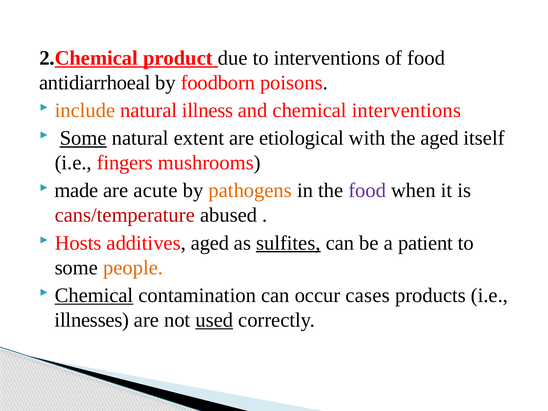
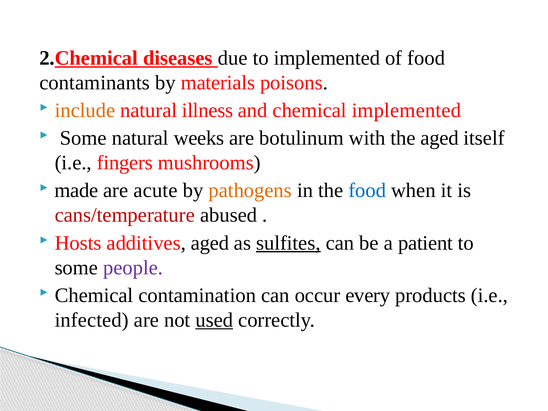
product: product -> diseases
to interventions: interventions -> implemented
antidiarrhoeal: antidiarrhoeal -> contaminants
foodborn: foodborn -> materials
chemical interventions: interventions -> implemented
Some at (83, 138) underline: present -> none
extent: extent -> weeks
etiological: etiological -> botulinum
food at (367, 191) colour: purple -> blue
people colour: orange -> purple
Chemical at (94, 295) underline: present -> none
cases: cases -> every
illnesses: illnesses -> infected
